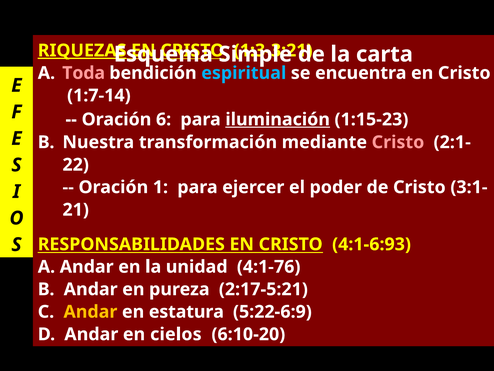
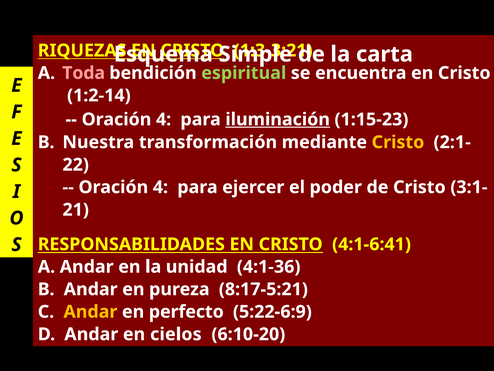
RIQUEZAS underline: present -> none
espiritual colour: light blue -> light green
1:7-14: 1:7-14 -> 1:2-14
6 at (164, 119): 6 -> 4
Cristo at (398, 142) colour: pink -> yellow
1 at (160, 187): 1 -> 4
4:1-6:93: 4:1-6:93 -> 4:1-6:41
4:1-76: 4:1-76 -> 4:1-36
2:17-5:21: 2:17-5:21 -> 8:17-5:21
estatura: estatura -> perfecto
